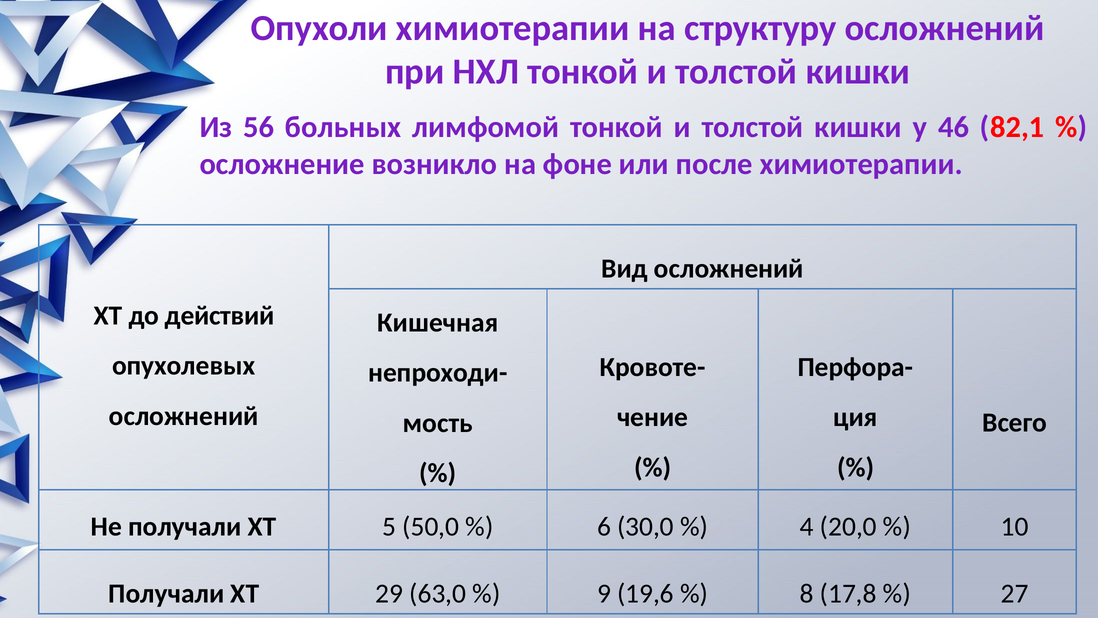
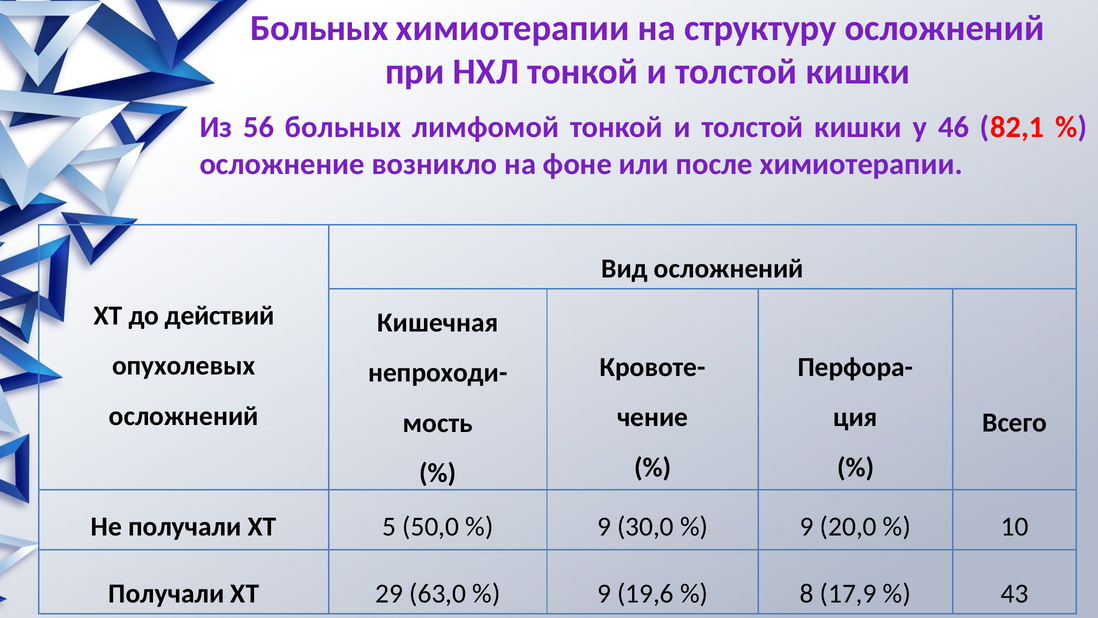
Опухоли at (319, 28): Опухоли -> Больных
6 at (604, 527): 6 -> 9
4 at (807, 527): 4 -> 9
17,8: 17,8 -> 17,9
27: 27 -> 43
